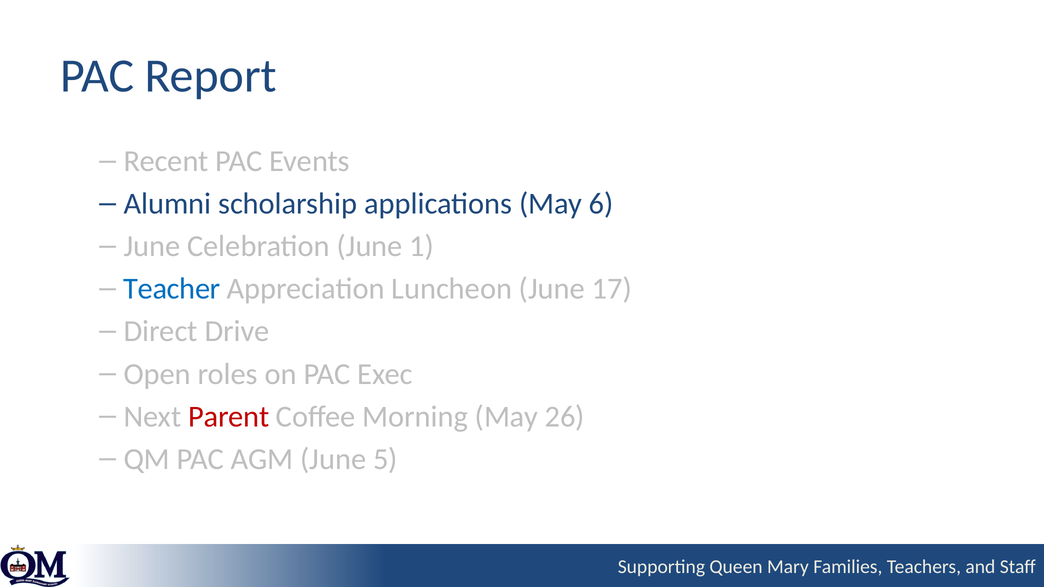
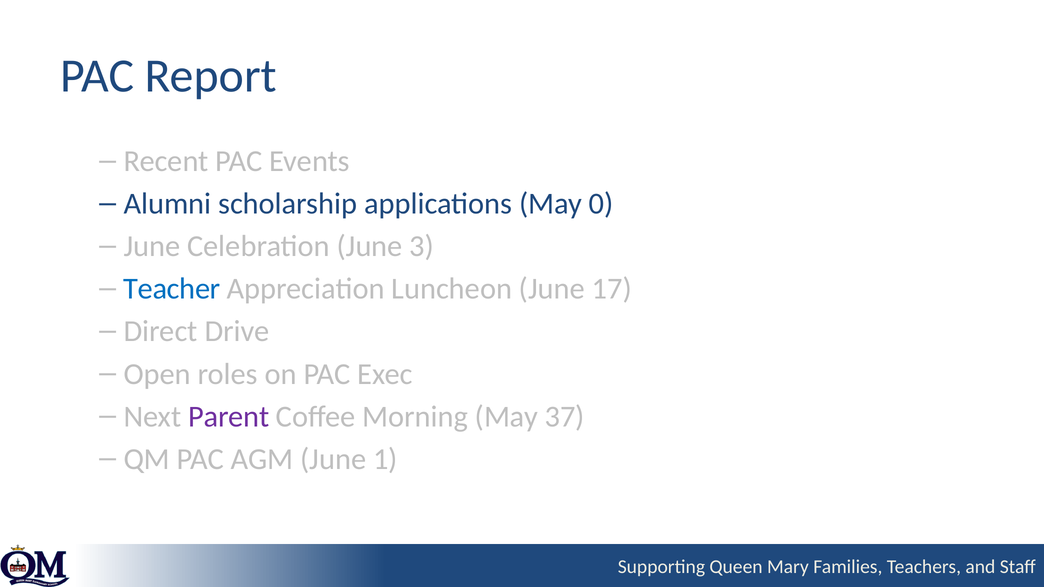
6: 6 -> 0
1: 1 -> 3
Parent colour: red -> purple
26: 26 -> 37
5: 5 -> 1
